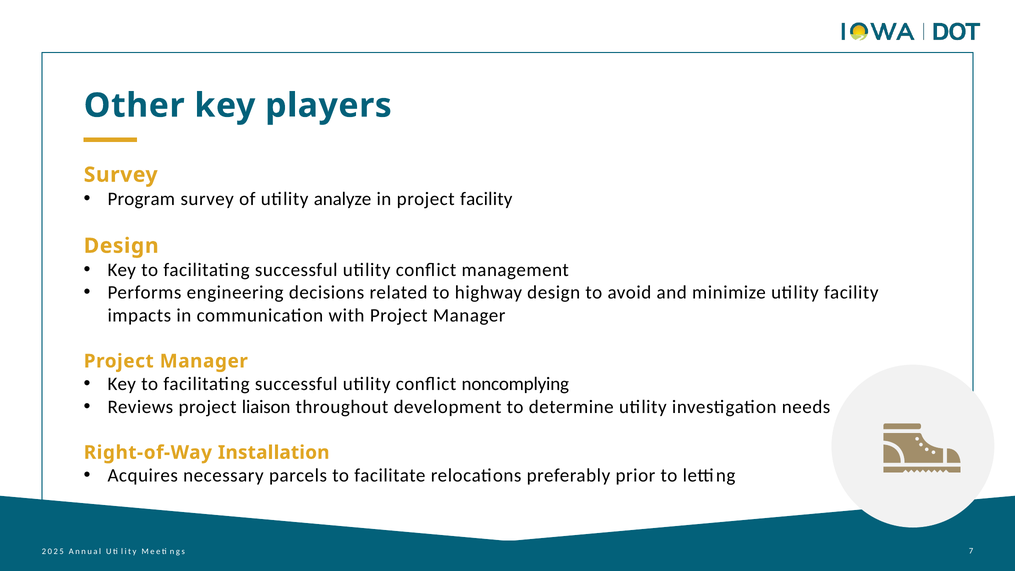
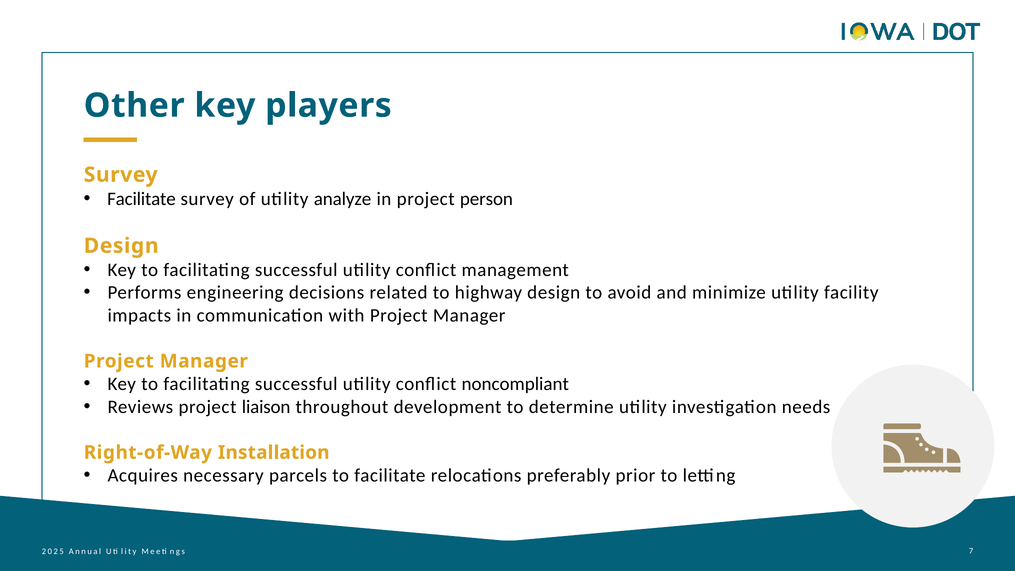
Program at (141, 199): Program -> Facilitate
project facility: facility -> person
noncomplying: noncomplying -> noncompliant
